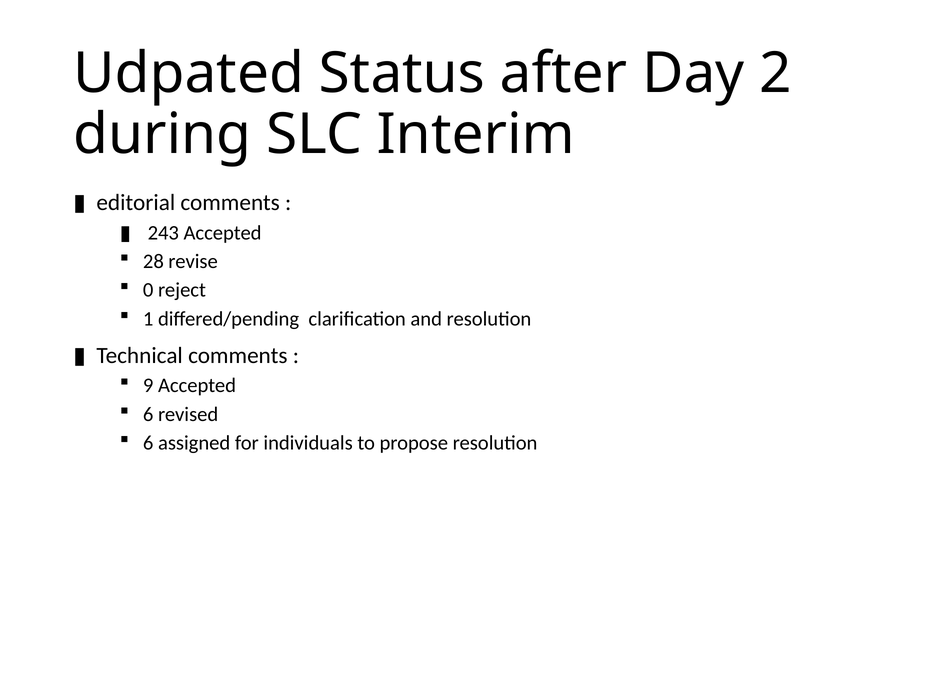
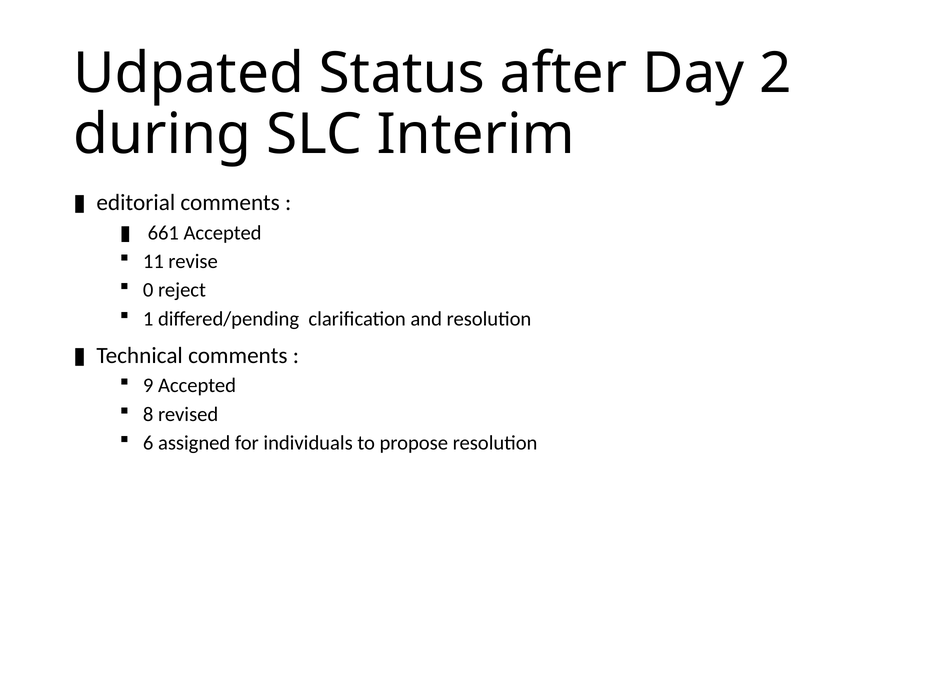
243: 243 -> 661
28: 28 -> 11
6 at (148, 415): 6 -> 8
